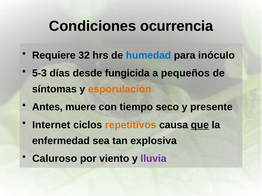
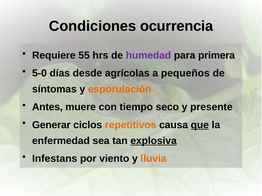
32: 32 -> 55
humedad colour: blue -> purple
inóculo: inóculo -> primera
5-3: 5-3 -> 5-0
fungicida: fungicida -> agrícolas
Internet: Internet -> Generar
explosiva underline: none -> present
Caluroso: Caluroso -> Infestans
lluvia colour: purple -> orange
